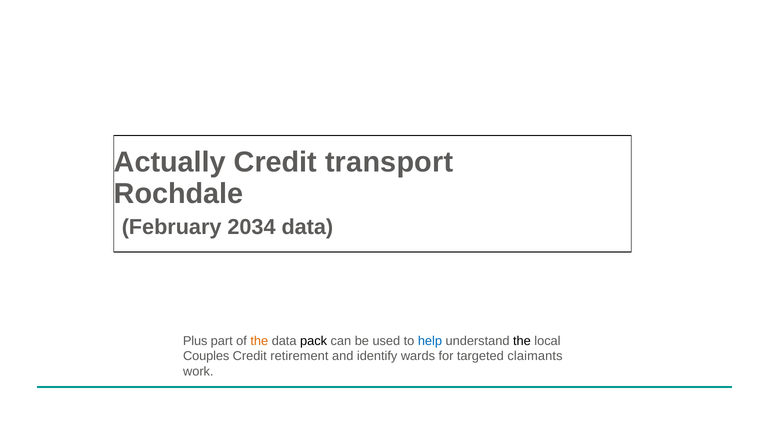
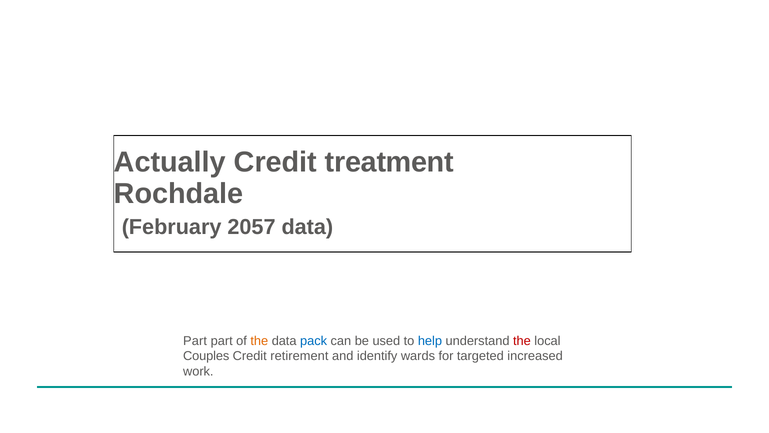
transport: transport -> treatment
2034: 2034 -> 2057
Plus at (195, 340): Plus -> Part
pack colour: black -> blue
the at (522, 340) colour: black -> red
claimants: claimants -> increased
